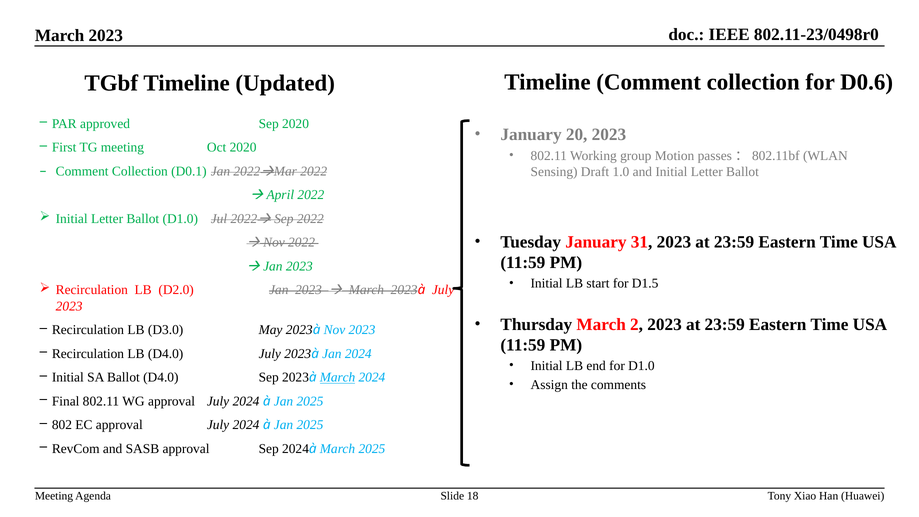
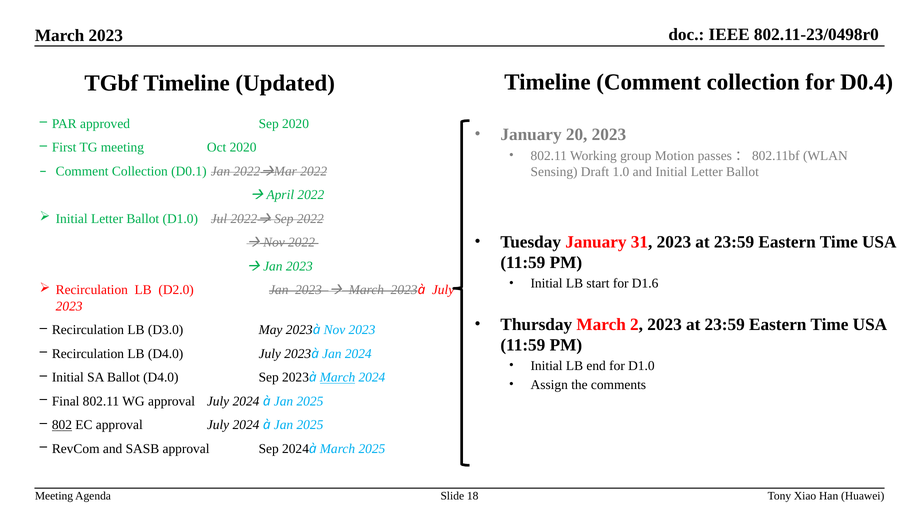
D0.6: D0.6 -> D0.4
D1.5: D1.5 -> D1.6
802 underline: none -> present
